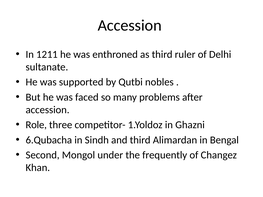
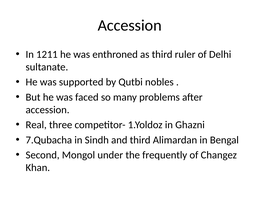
Role: Role -> Real
6.Qubacha: 6.Qubacha -> 7.Qubacha
